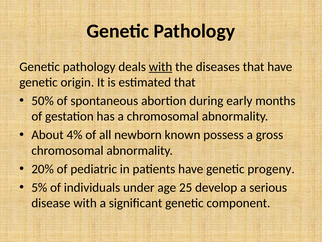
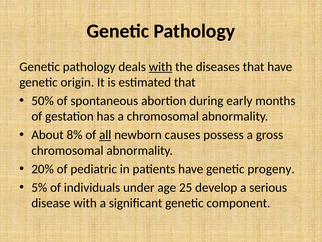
4%: 4% -> 8%
all underline: none -> present
known: known -> causes
